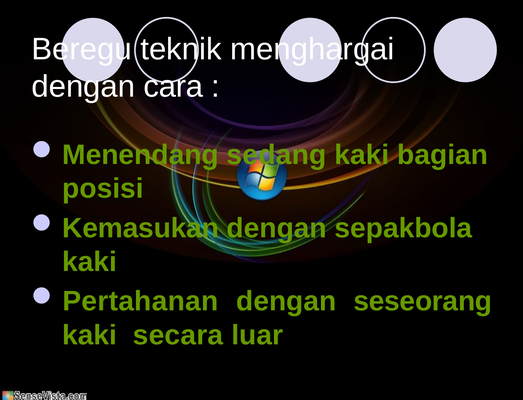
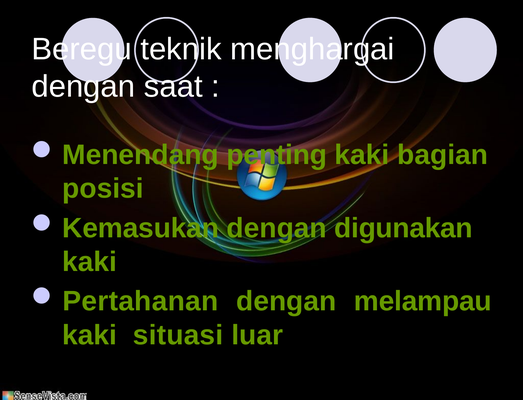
cara: cara -> saat
sedang: sedang -> penting
sepakbola: sepakbola -> digunakan
seseorang: seseorang -> melampau
secara: secara -> situasi
